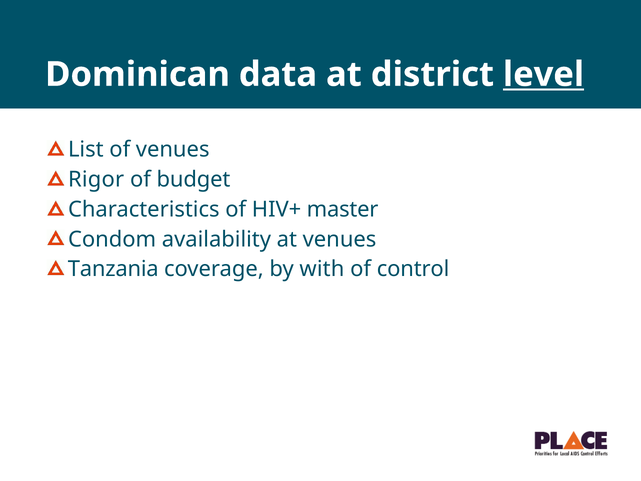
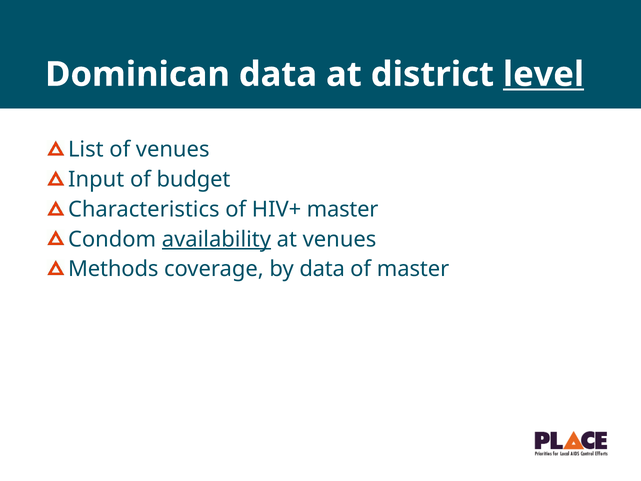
Rigor: Rigor -> Input
availability underline: none -> present
Tanzania: Tanzania -> Methods
by with: with -> data
of control: control -> master
